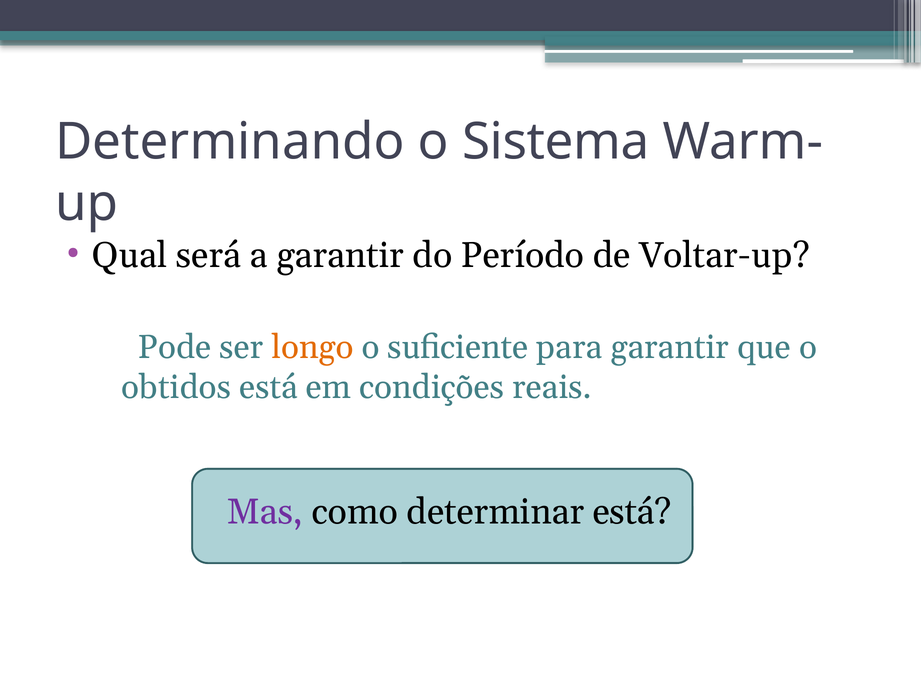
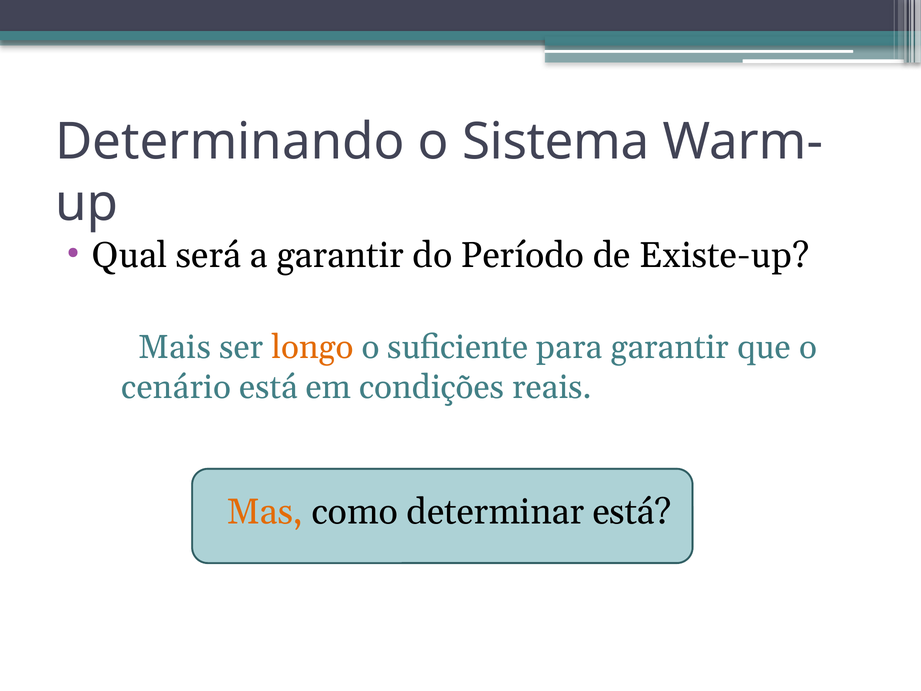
Voltar-up: Voltar-up -> Existe-up
Pode: Pode -> Mais
obtidos: obtidos -> cenário
Mas colour: purple -> orange
